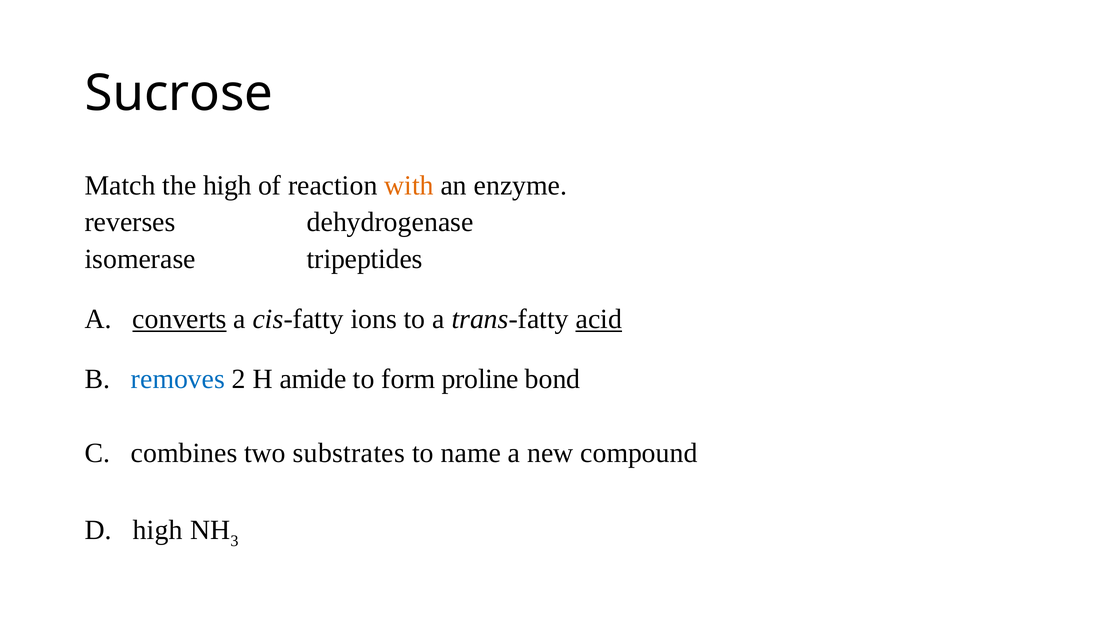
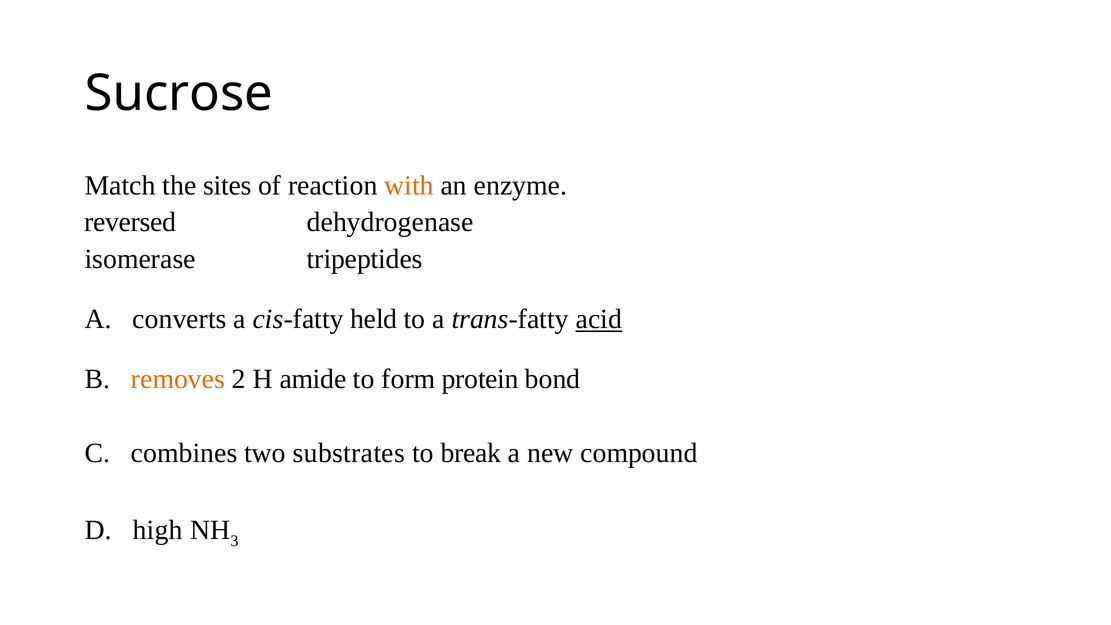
the high: high -> sites
reverses: reverses -> reversed
converts underline: present -> none
ions: ions -> held
removes colour: blue -> orange
proline: proline -> protein
name: name -> break
